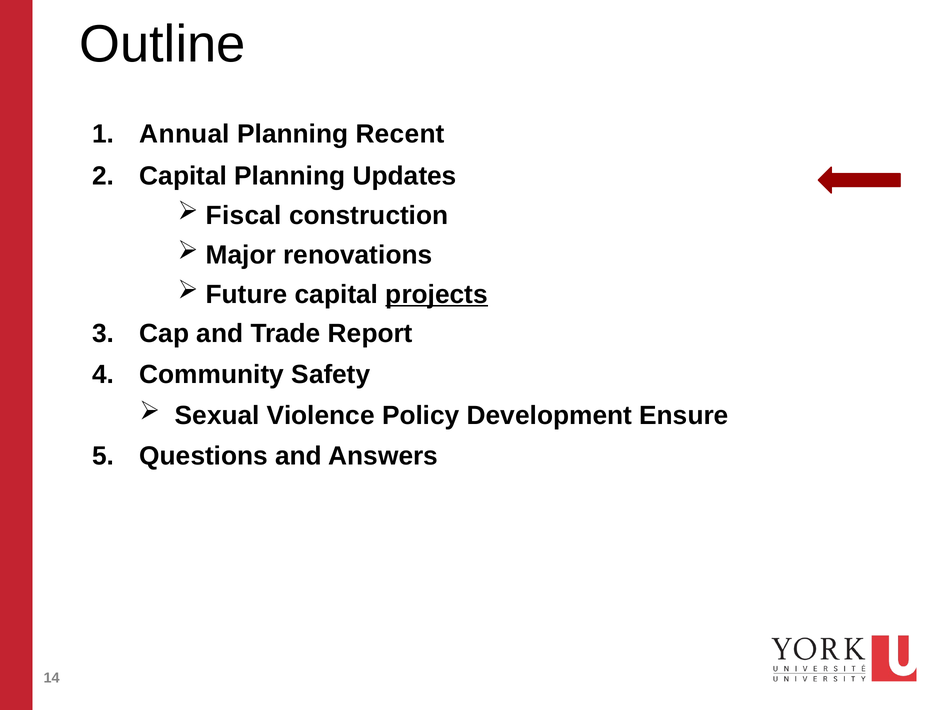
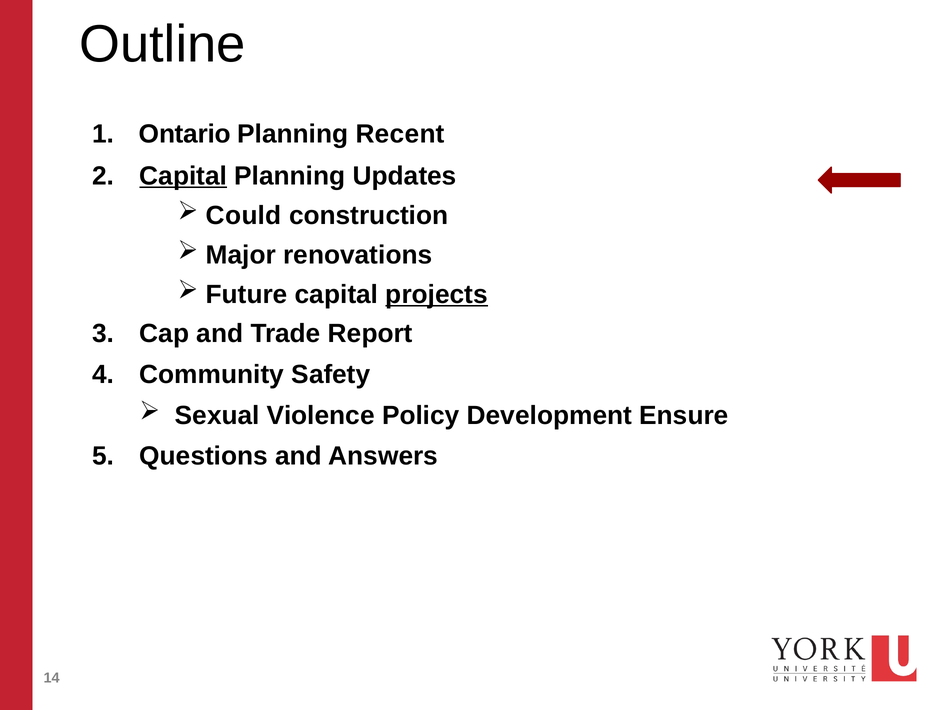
Annual: Annual -> Ontario
Capital at (183, 176) underline: none -> present
Fiscal: Fiscal -> Could
